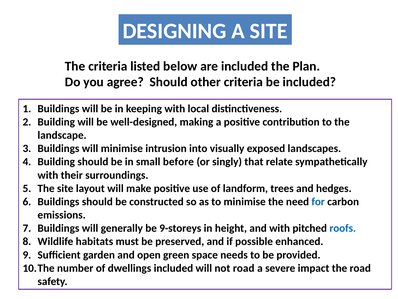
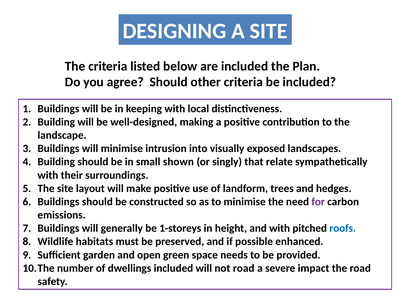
before: before -> shown
for colour: blue -> purple
9-storeys: 9-storeys -> 1-storeys
